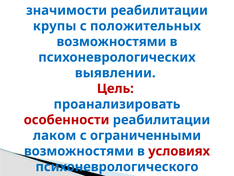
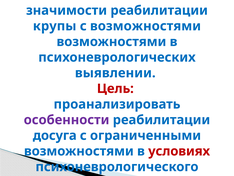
с положительных: положительных -> возможностями
особенности colour: red -> purple
лаком: лаком -> досуга
